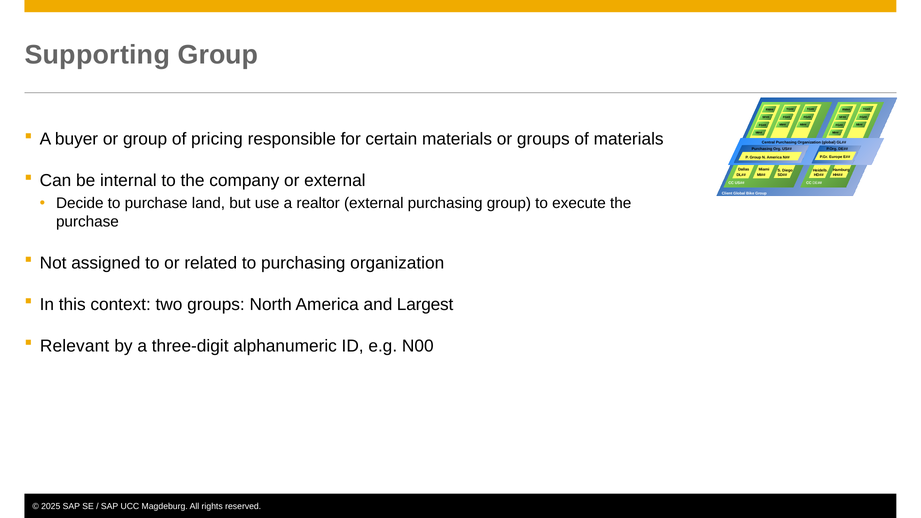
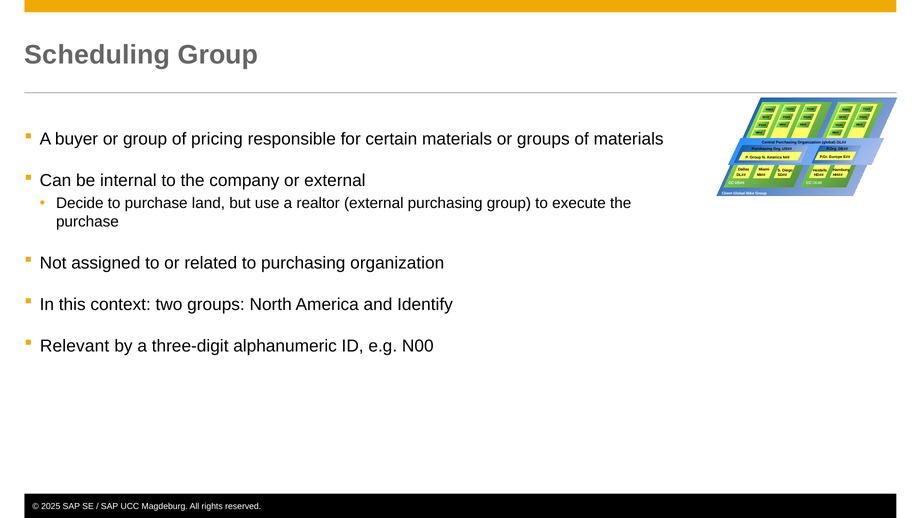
Supporting: Supporting -> Scheduling
Largest: Largest -> Identify
